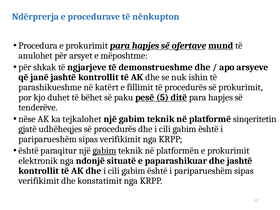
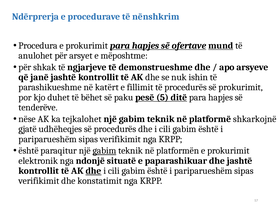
nënkupton: nënkupton -> nënshkrim
sinqeritetin: sinqeritetin -> shkarkojnë
dhe at (93, 171) underline: none -> present
